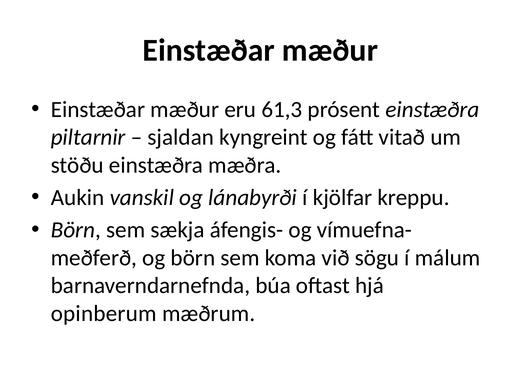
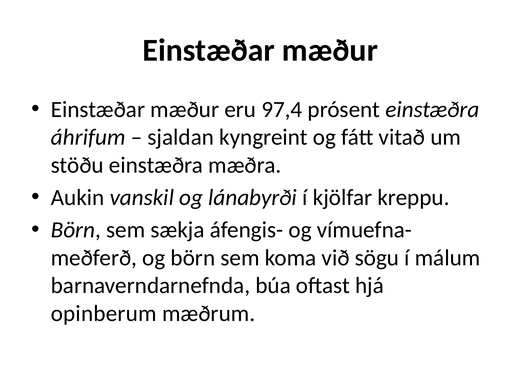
61,3: 61,3 -> 97,4
piltarnir: piltarnir -> áhrifum
